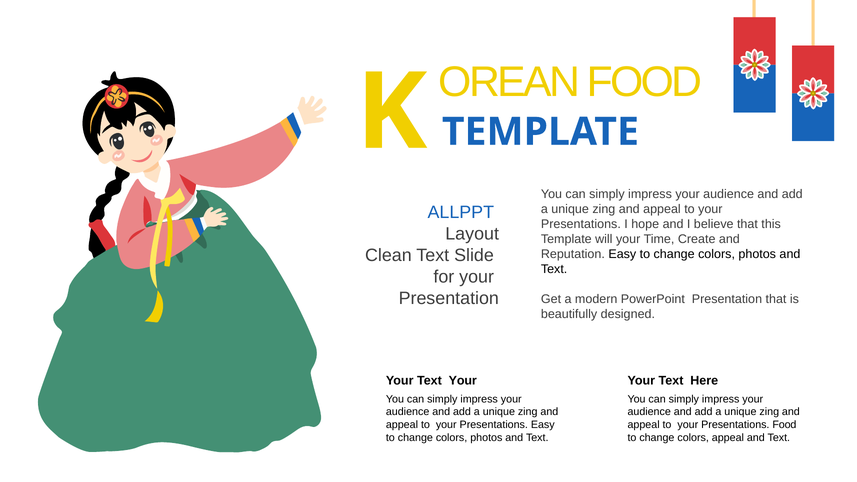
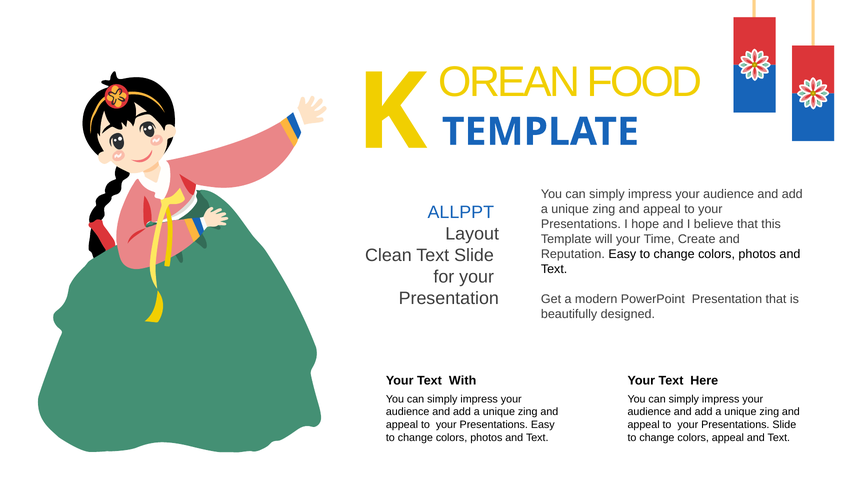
Your Text Your: Your -> With
Presentations Food: Food -> Slide
